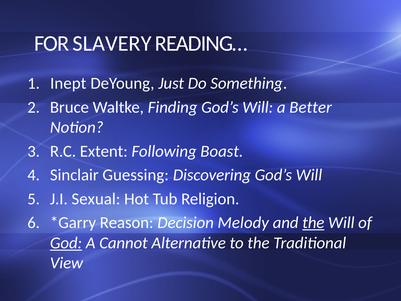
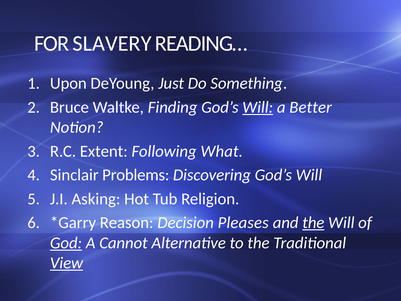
Inept: Inept -> Upon
Will at (258, 107) underline: none -> present
Boast: Boast -> What
Guessing: Guessing -> Problems
Sexual: Sexual -> Asking
Melody: Melody -> Pleases
View underline: none -> present
